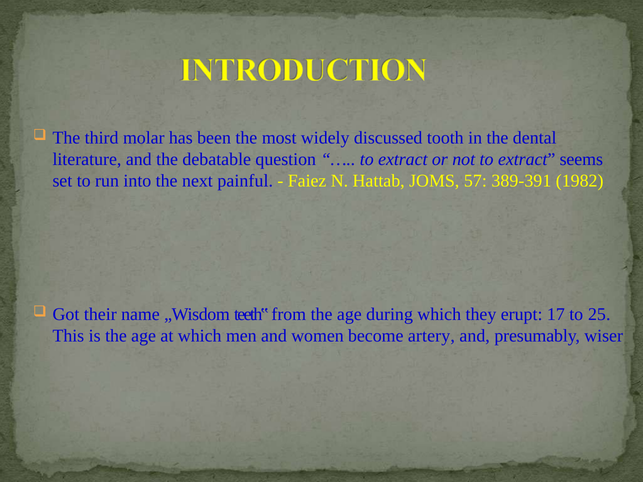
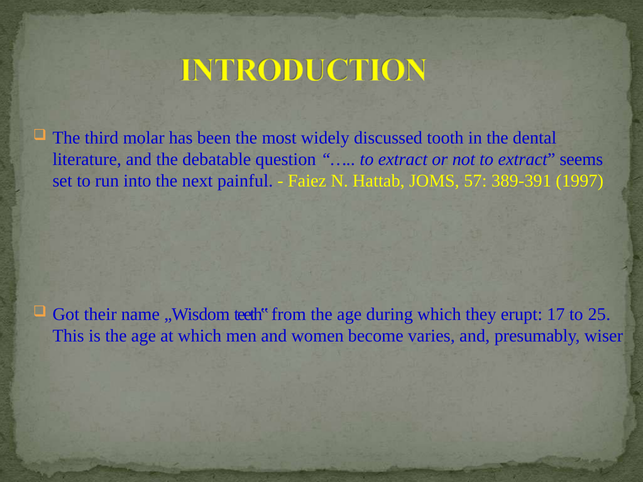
1982: 1982 -> 1997
artery: artery -> varies
